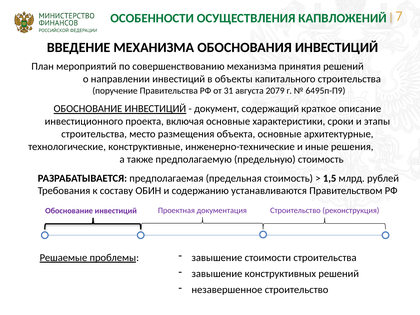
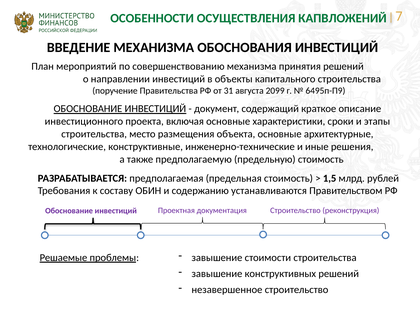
2079: 2079 -> 2099
